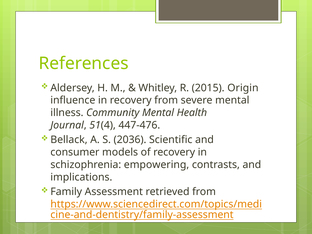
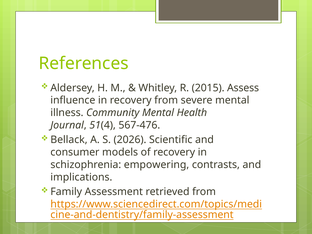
Origin: Origin -> Assess
447-476: 447-476 -> 567-476
2036: 2036 -> 2026
